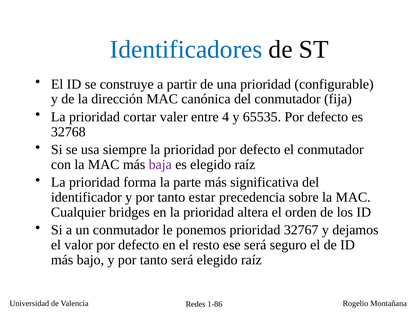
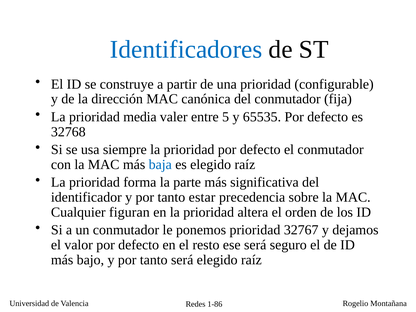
cortar: cortar -> media
4: 4 -> 5
baja colour: purple -> blue
bridges: bridges -> figuran
